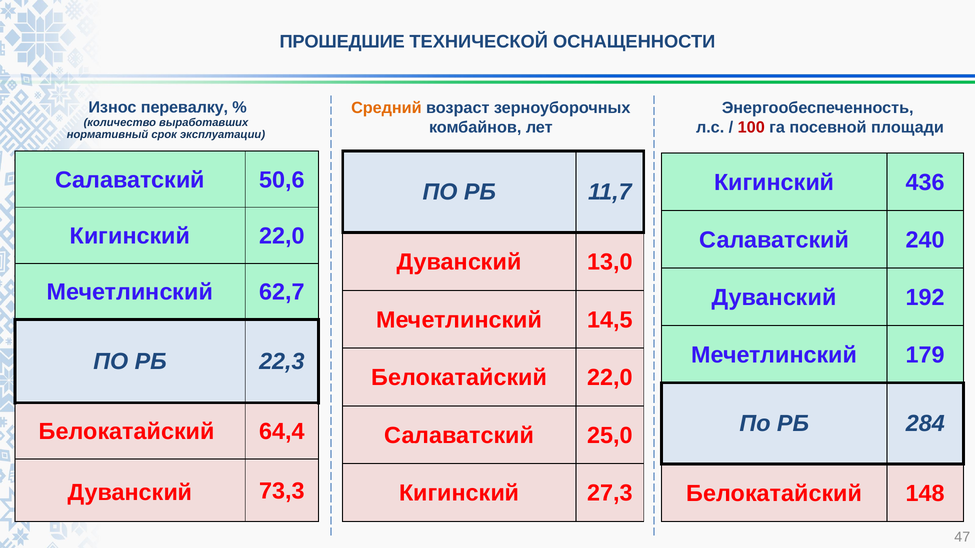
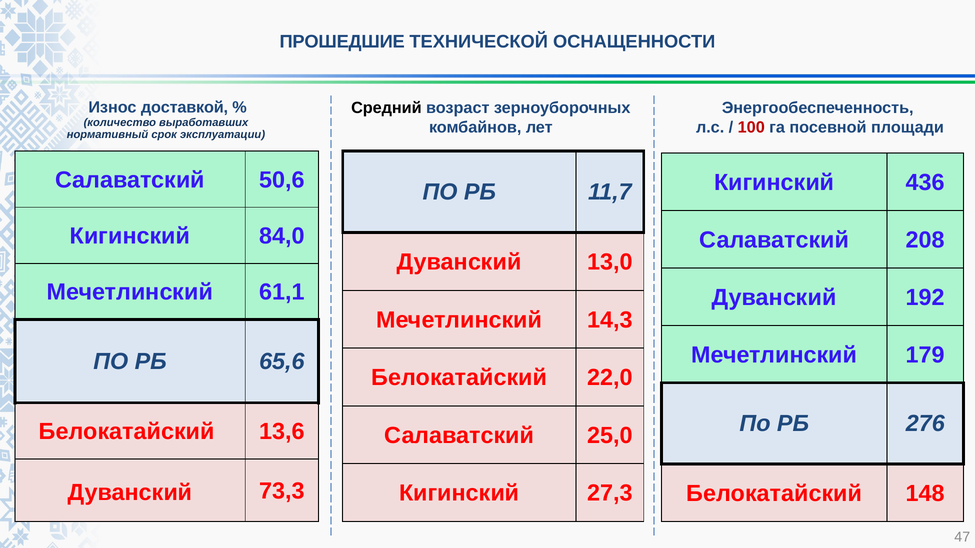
перевалку: перевалку -> доставкой
Средний colour: orange -> black
Кигинский 22,0: 22,0 -> 84,0
240: 240 -> 208
62,7: 62,7 -> 61,1
14,5: 14,5 -> 14,3
22,3: 22,3 -> 65,6
284: 284 -> 276
64,4: 64,4 -> 13,6
